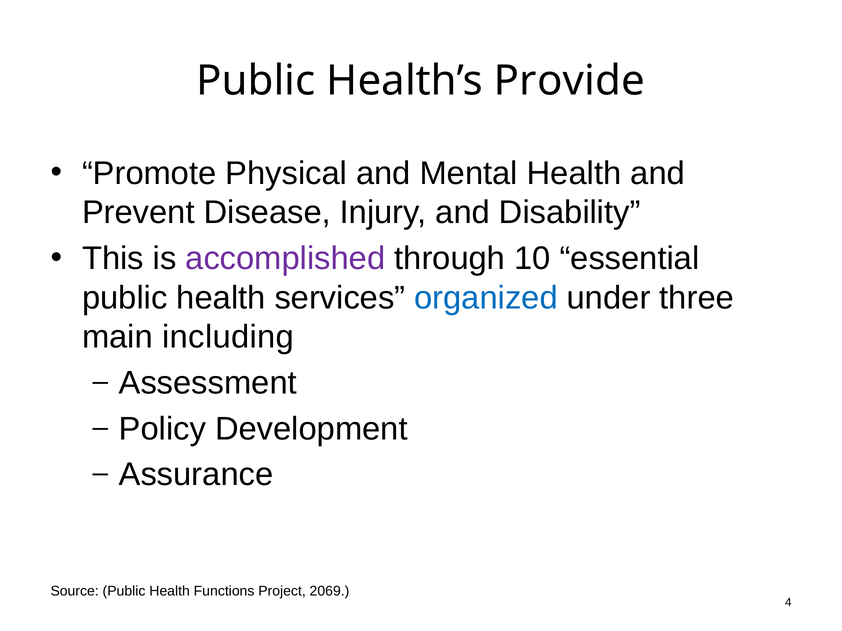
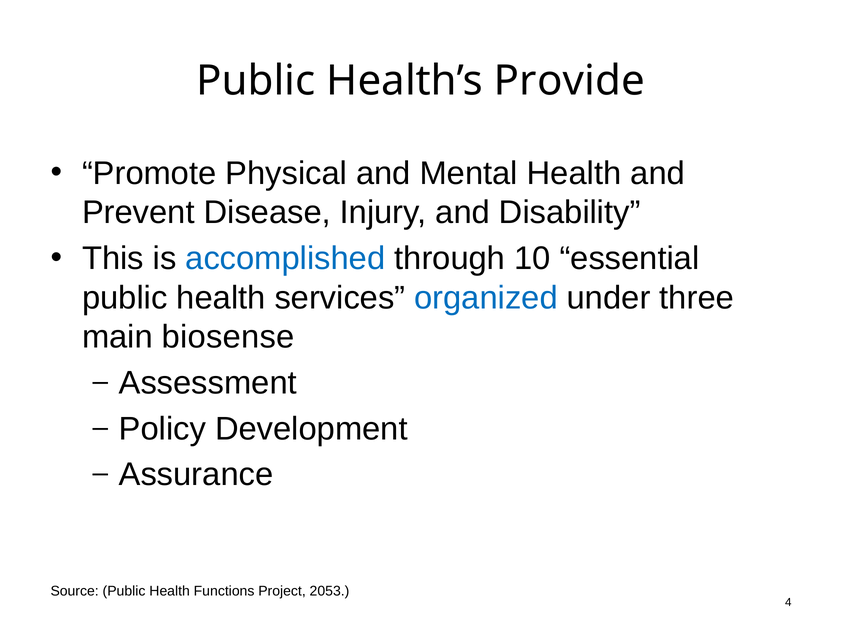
accomplished colour: purple -> blue
including: including -> biosense
2069: 2069 -> 2053
